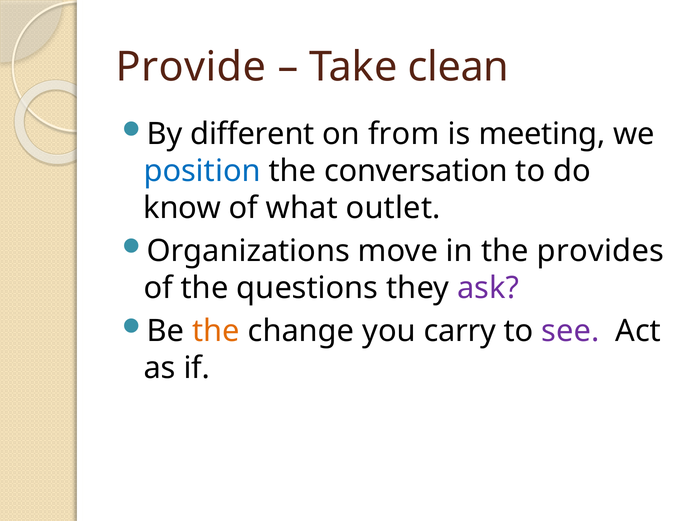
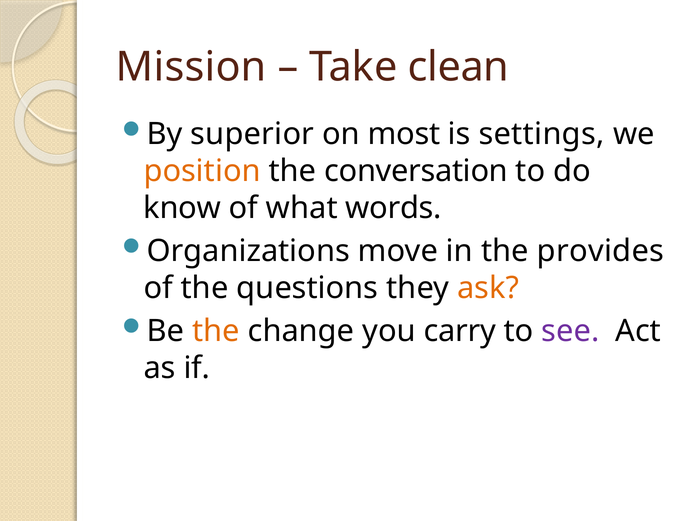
Provide: Provide -> Mission
different: different -> superior
from: from -> most
meeting: meeting -> settings
position colour: blue -> orange
outlet: outlet -> words
ask colour: purple -> orange
